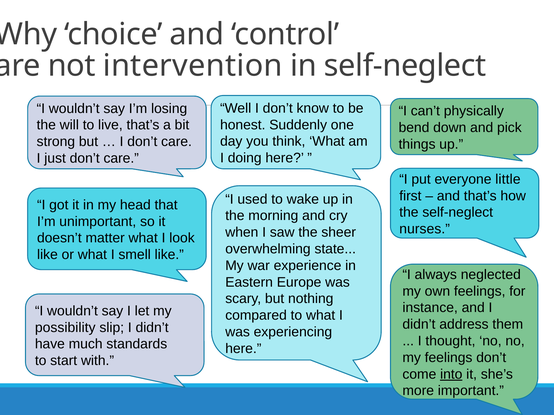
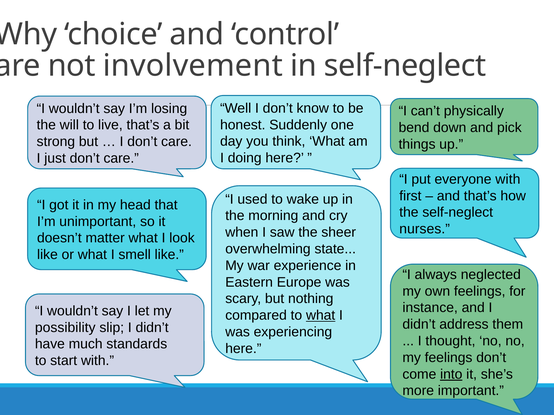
intervention: intervention -> involvement
everyone little: little -> with
what at (321, 316) underline: none -> present
